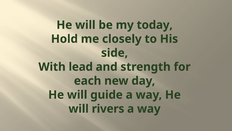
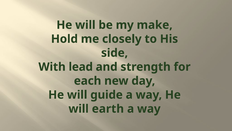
today: today -> make
rivers: rivers -> earth
